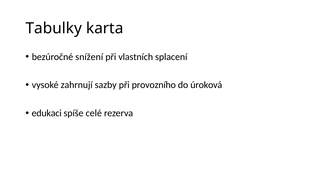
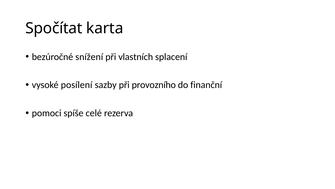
Tabulky: Tabulky -> Spočítat
zahrnují: zahrnují -> posílení
úroková: úroková -> finanční
edukaci: edukaci -> pomoci
